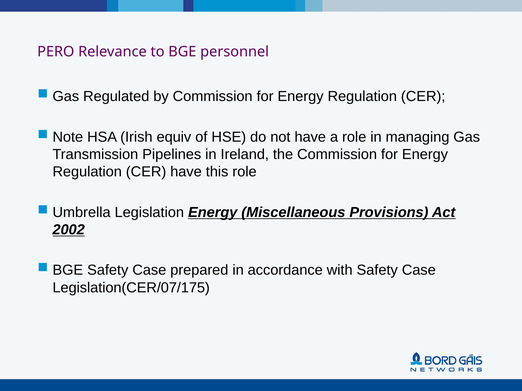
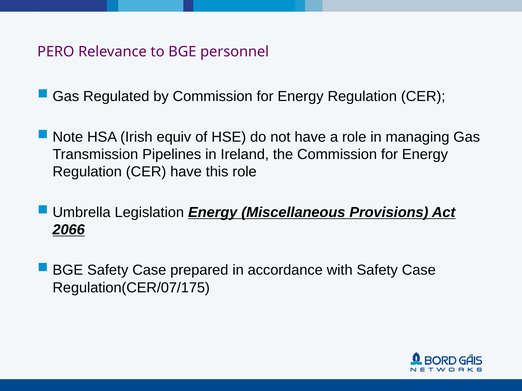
2002: 2002 -> 2066
Legislation(CER/07/175: Legislation(CER/07/175 -> Regulation(CER/07/175
